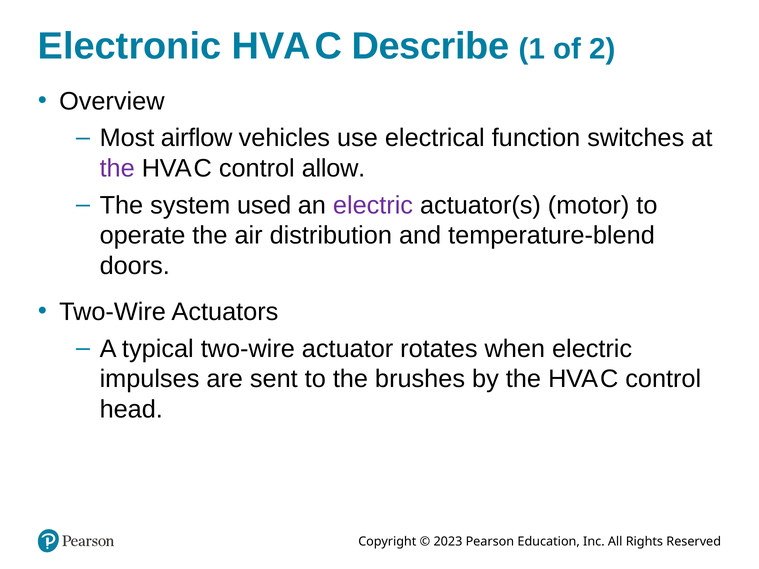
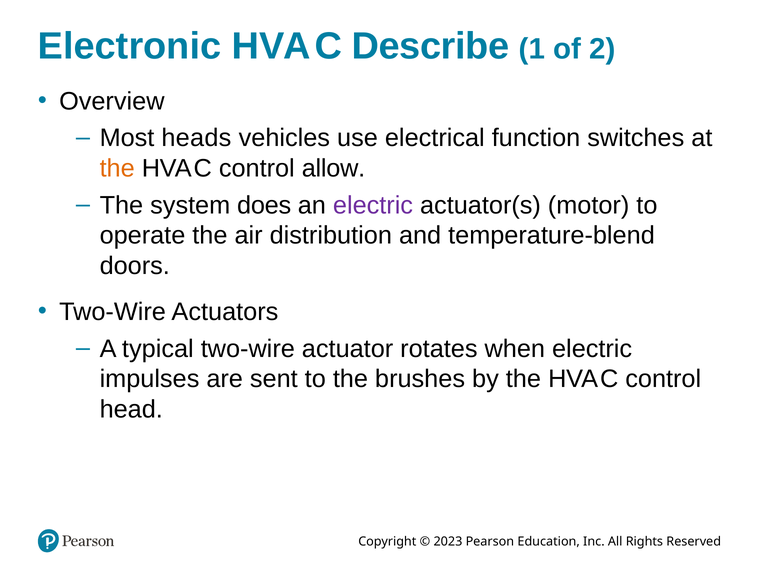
airflow: airflow -> heads
the at (117, 169) colour: purple -> orange
used: used -> does
